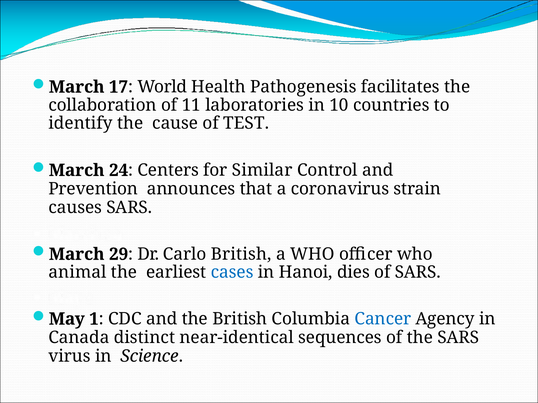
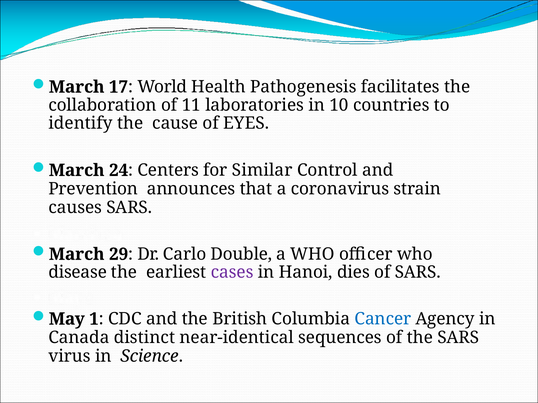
TEST: TEST -> EYES
Carlo British: British -> Double
animal: animal -> disease
cases colour: blue -> purple
